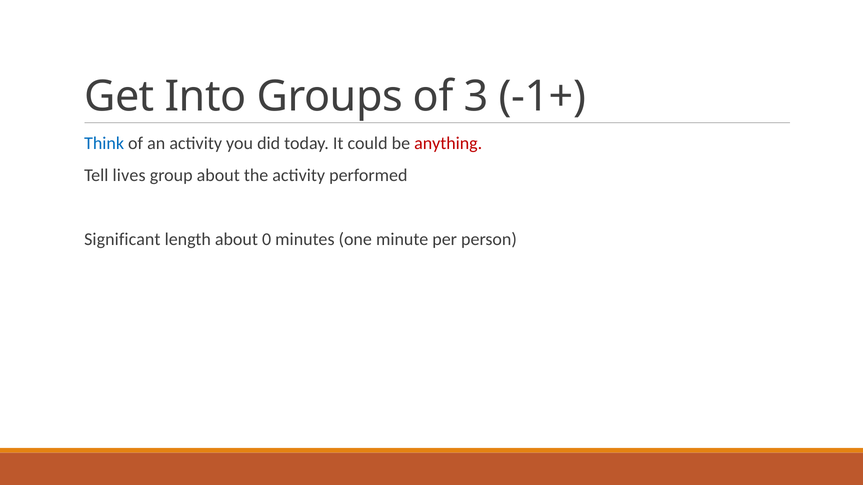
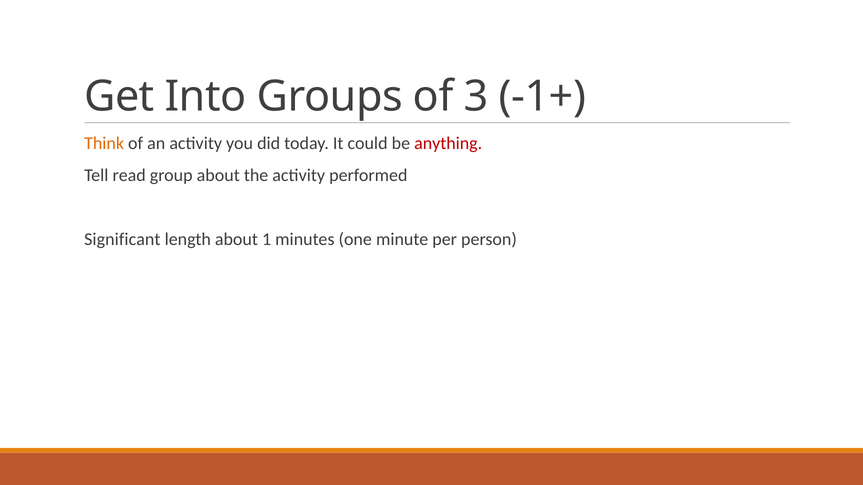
Think colour: blue -> orange
lives: lives -> read
0: 0 -> 1
